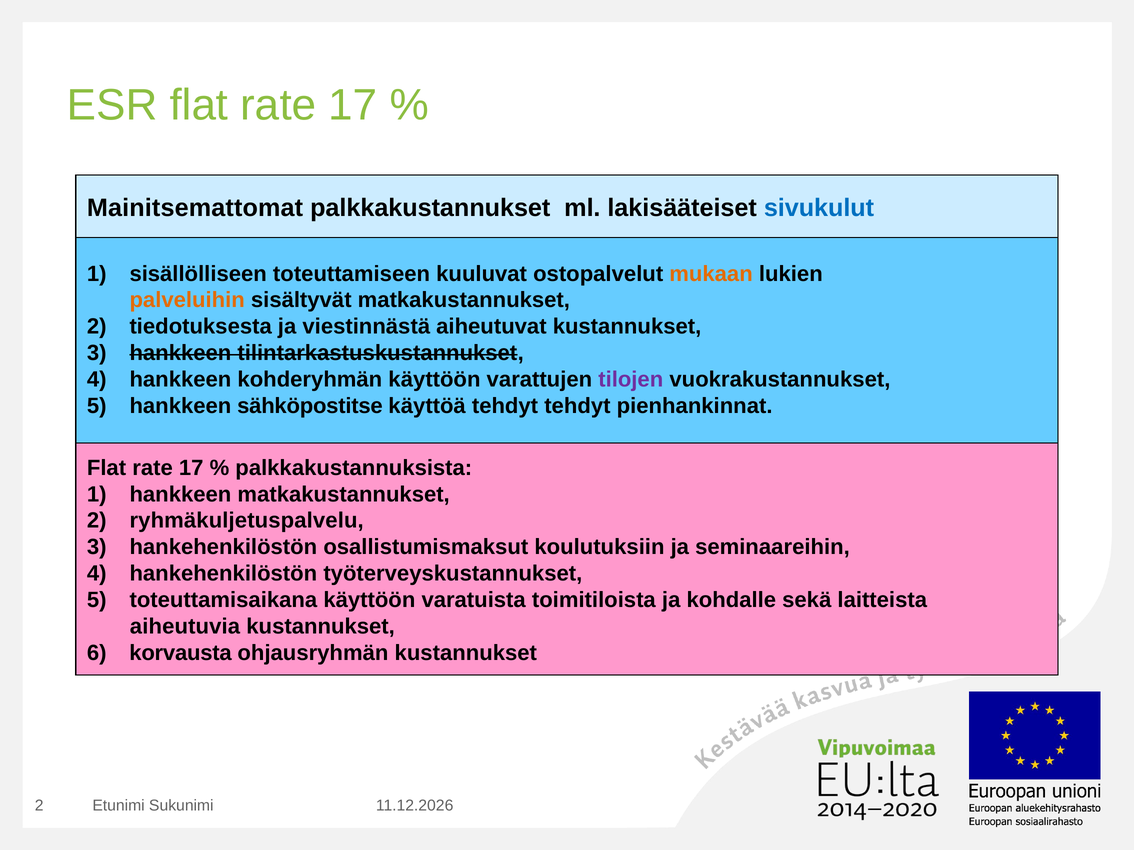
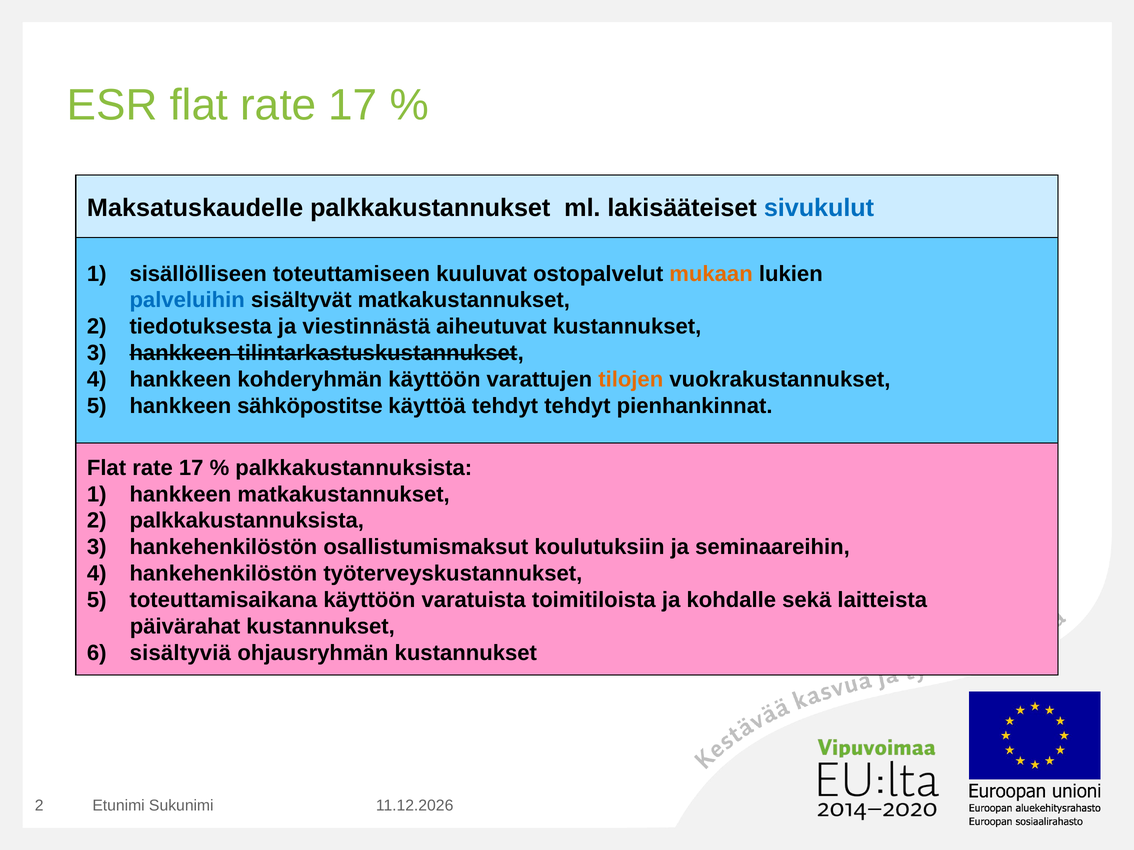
Mainitsemattomat: Mainitsemattomat -> Maksatuskaudelle
palveluihin colour: orange -> blue
tilojen colour: purple -> orange
2 ryhmäkuljetuspalvelu: ryhmäkuljetuspalvelu -> palkkakustannuksista
aiheutuvia: aiheutuvia -> päivärahat
korvausta: korvausta -> sisältyviä
